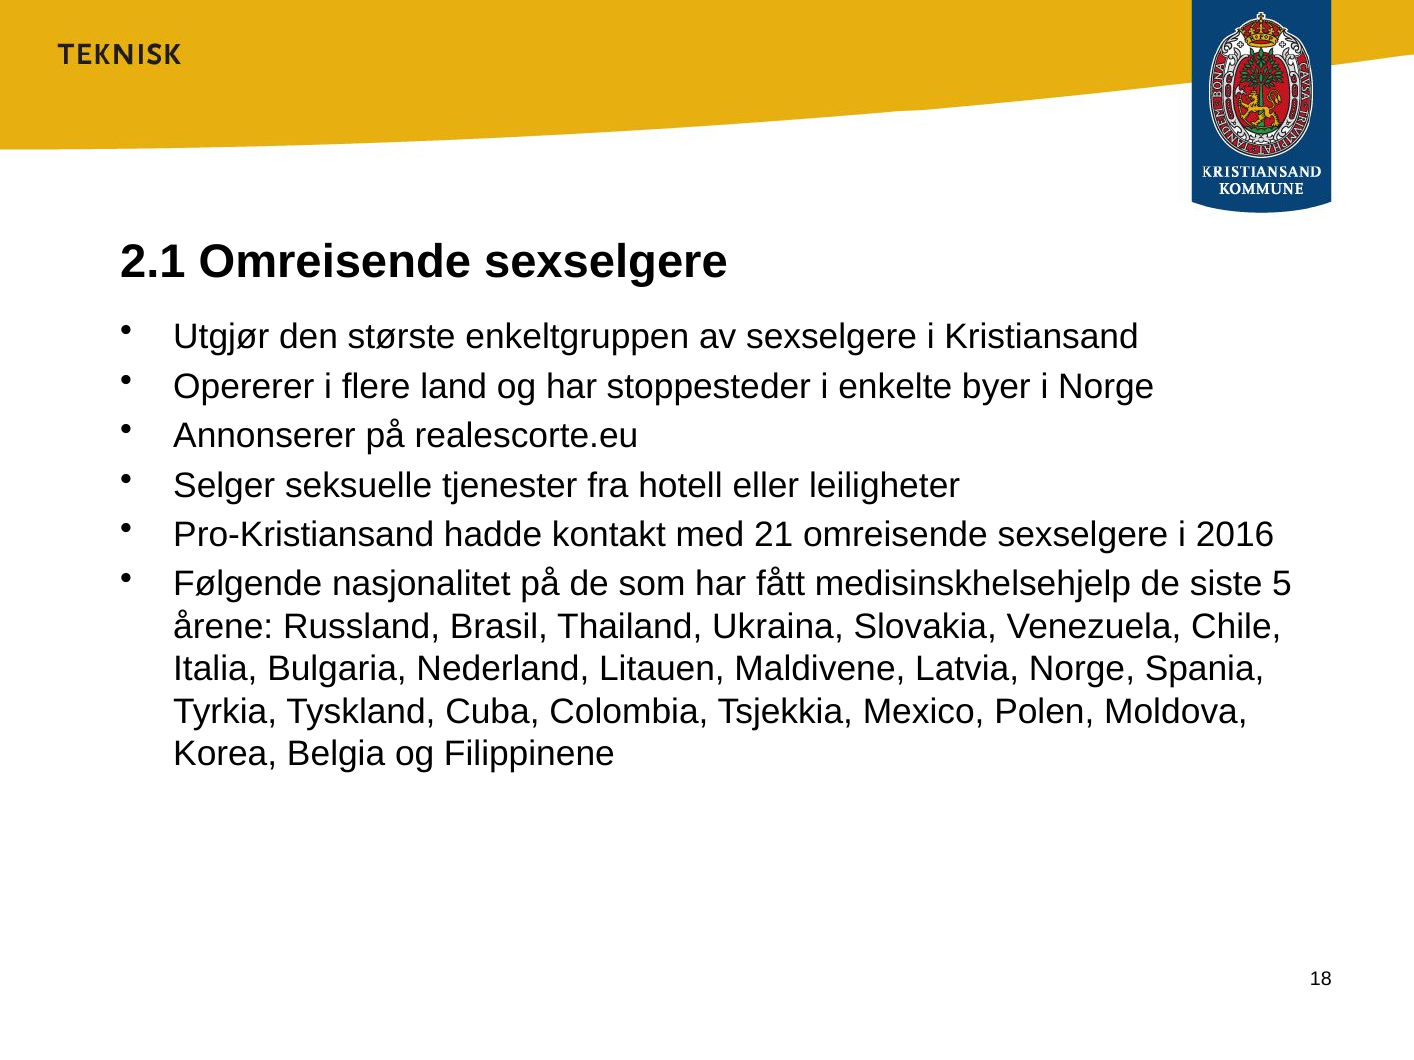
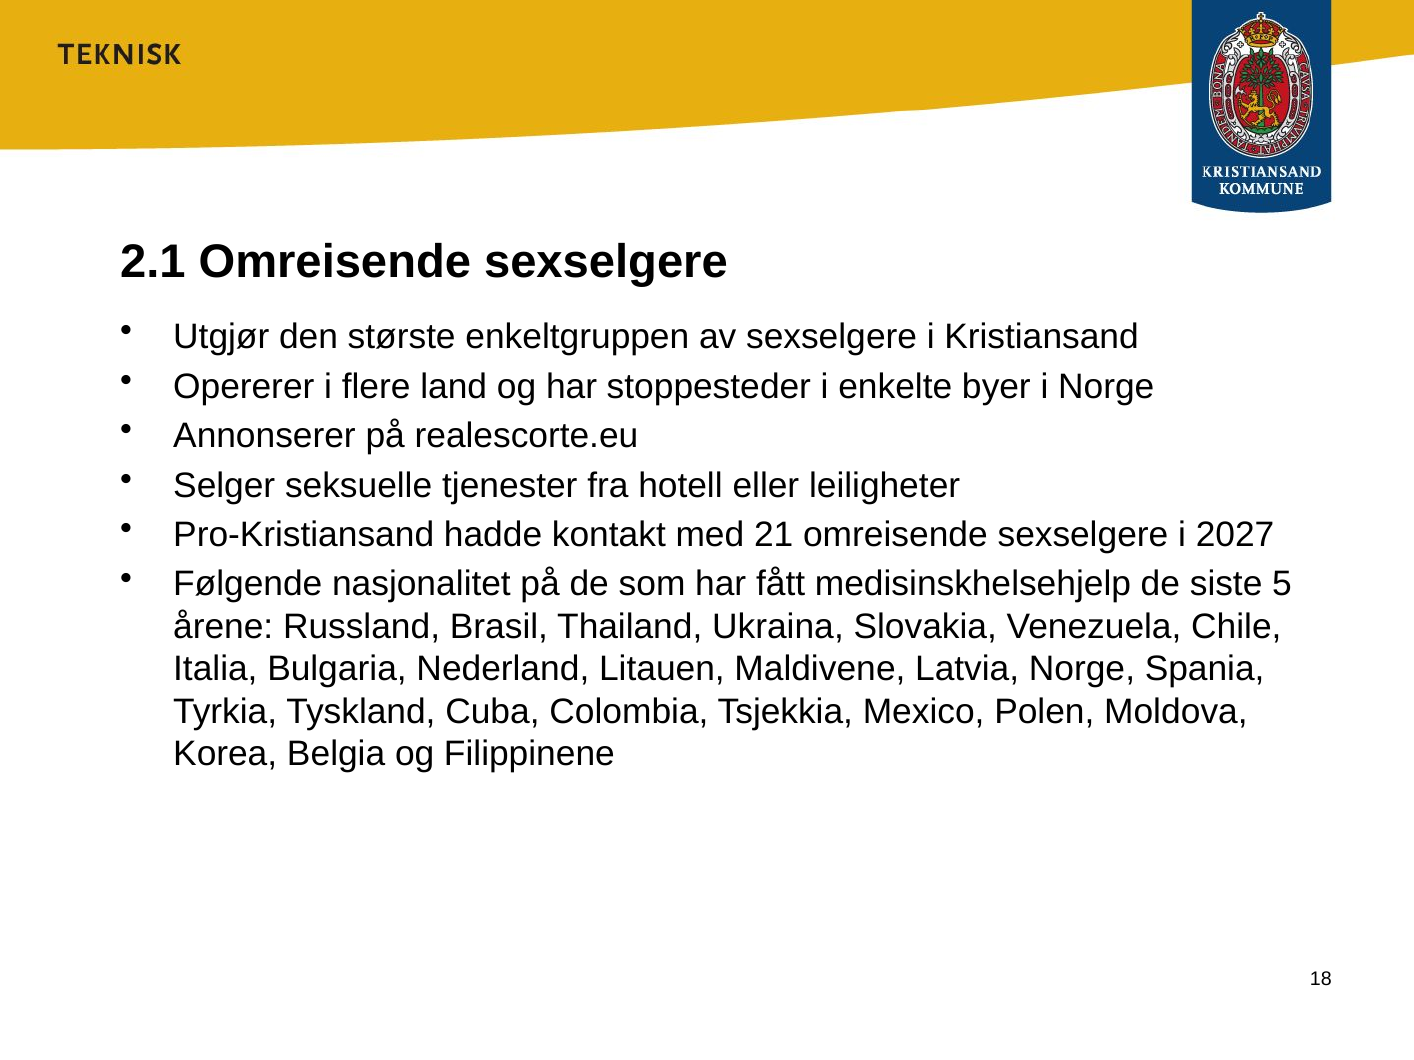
2016: 2016 -> 2027
